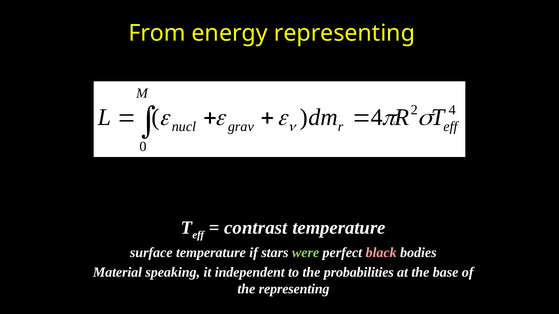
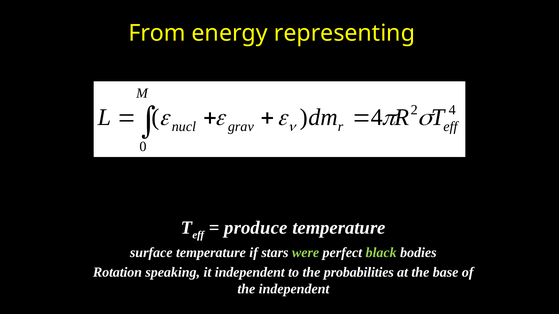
contrast: contrast -> produce
black colour: pink -> light green
Material: Material -> Rotation
the representing: representing -> independent
